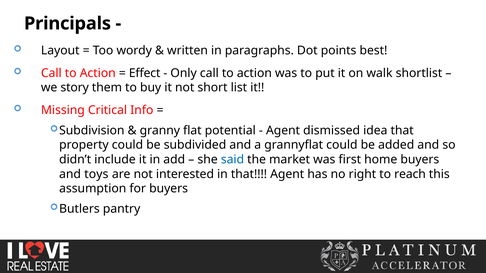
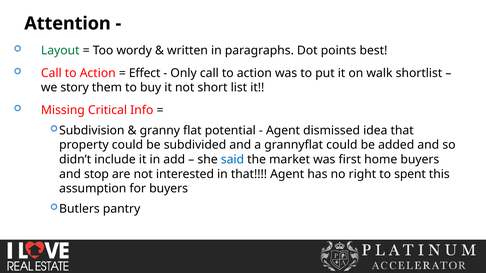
Principals: Principals -> Attention
Layout colour: black -> green
toys: toys -> stop
reach: reach -> spent
